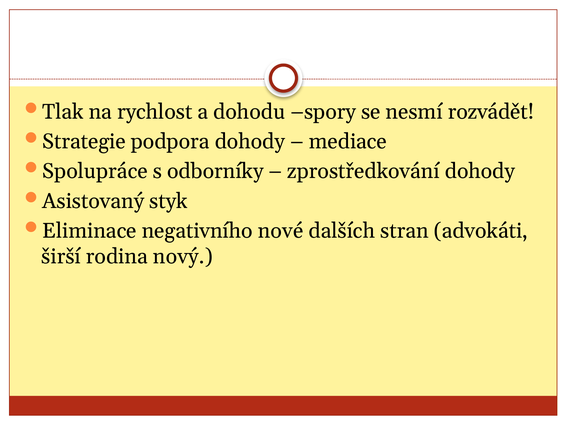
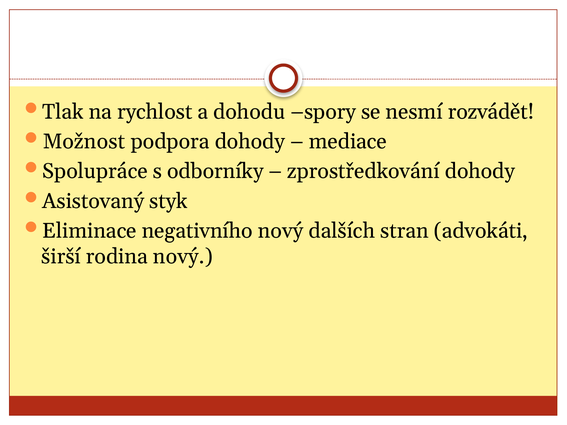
Strategie: Strategie -> Možnost
negativního nové: nové -> nový
